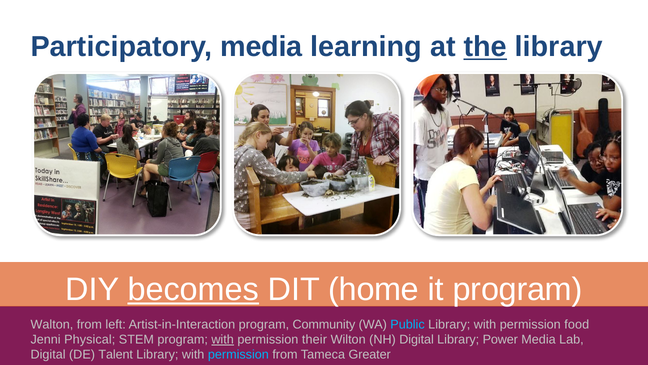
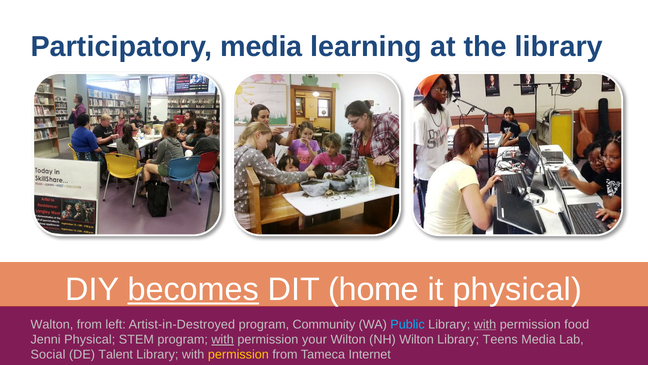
the underline: present -> none
it program: program -> physical
Artist-in-Interaction: Artist-in-Interaction -> Artist-in-Destroyed
with at (485, 324) underline: none -> present
their: their -> your
NH Digital: Digital -> Wilton
Power: Power -> Teens
Digital at (48, 354): Digital -> Social
permission at (238, 354) colour: light blue -> yellow
Greater: Greater -> Internet
